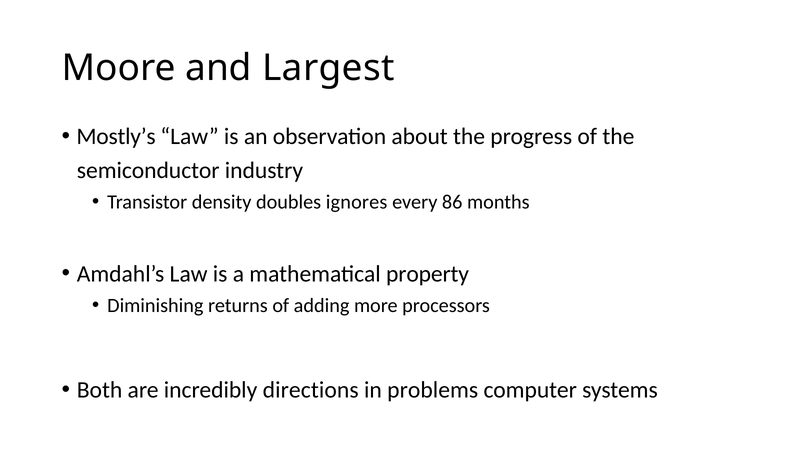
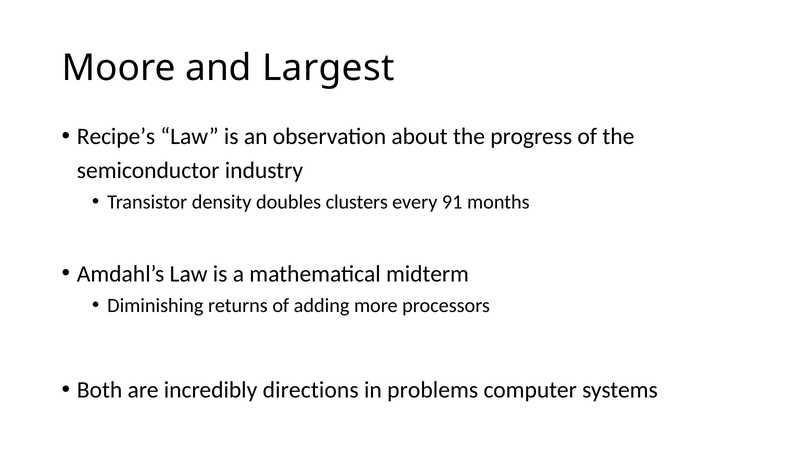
Mostly’s: Mostly’s -> Recipe’s
ignores: ignores -> clusters
86: 86 -> 91
property: property -> midterm
